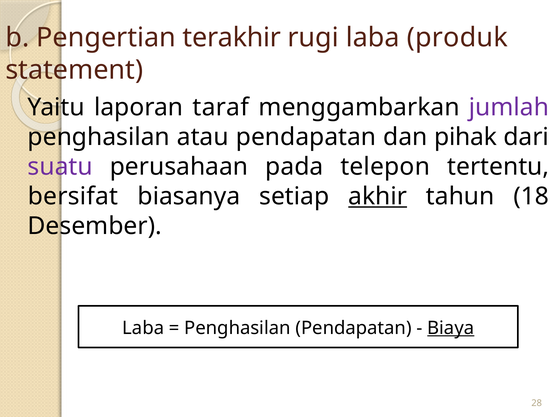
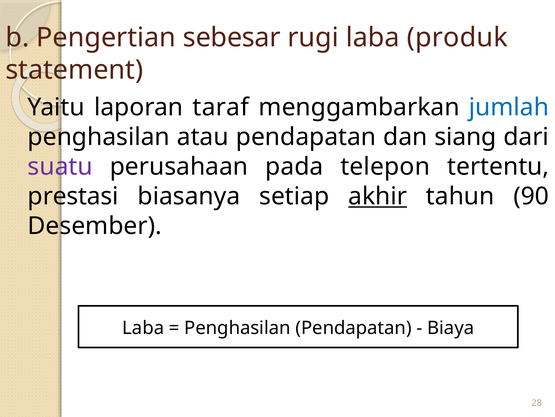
terakhir: terakhir -> sebesar
jumlah colour: purple -> blue
pihak: pihak -> siang
bersifat: bersifat -> prestasi
18: 18 -> 90
Biaya underline: present -> none
